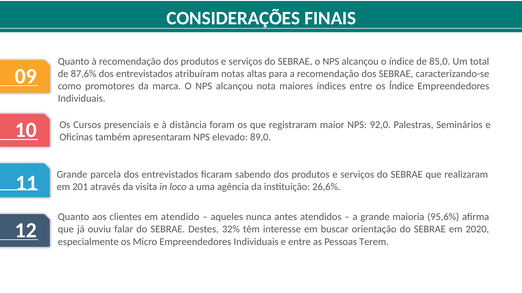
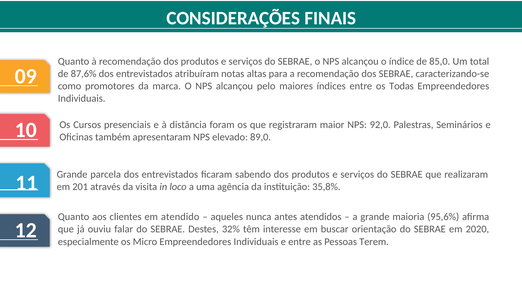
nota: nota -> pelo
os Índice: Índice -> Todas
26,6%: 26,6% -> 35,8%
